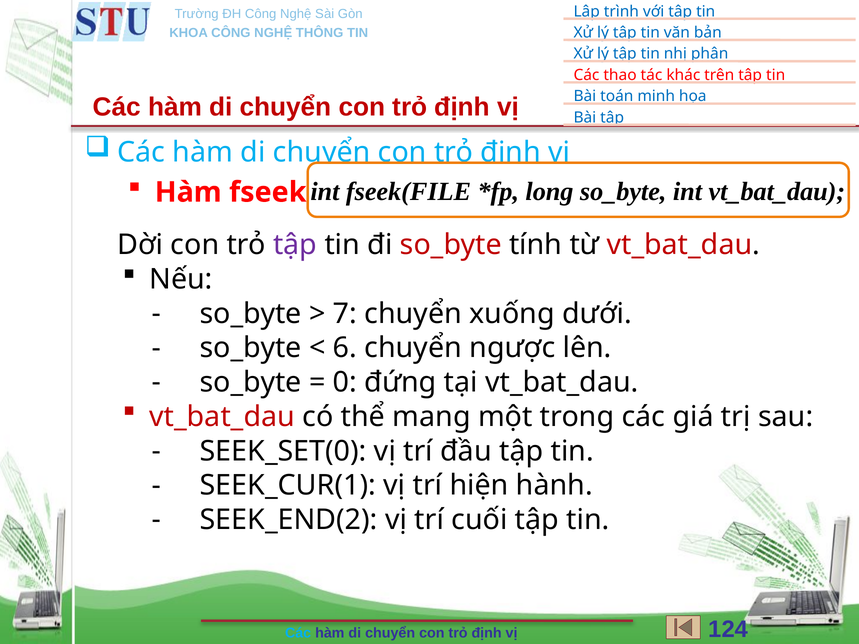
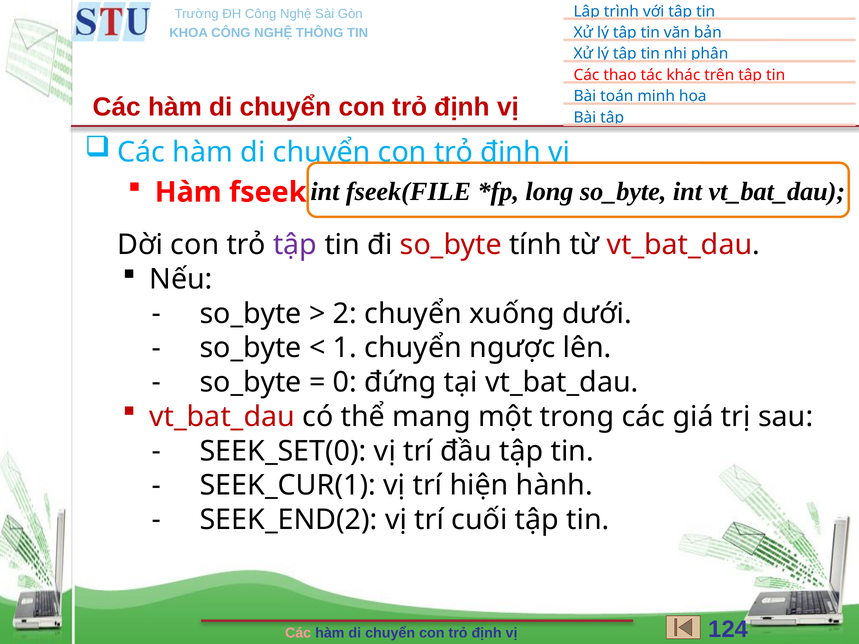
7: 7 -> 2
6: 6 -> 1
Các at (298, 633) colour: light blue -> pink
